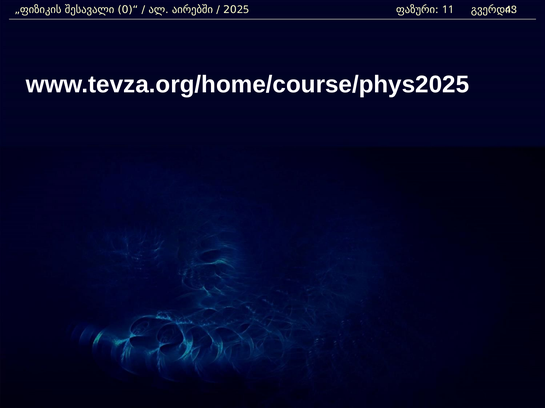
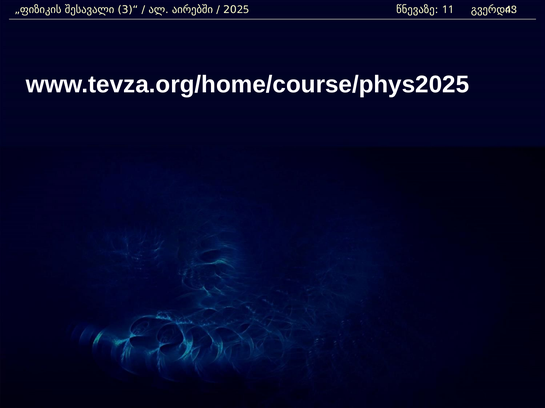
0)“: 0)“ -> 3)“
ფაზური: ფაზური -> წნევაზე
